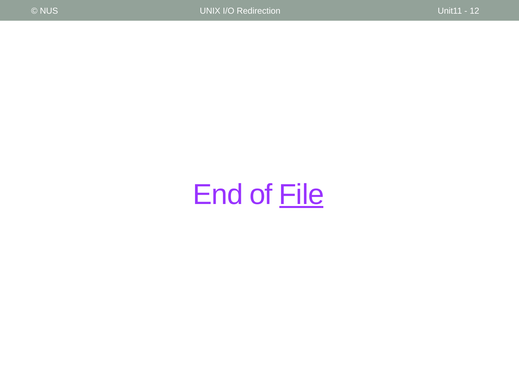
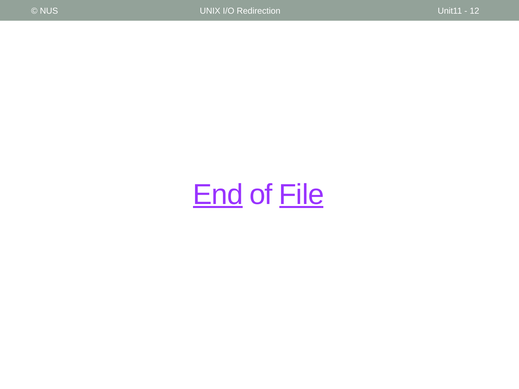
End underline: none -> present
